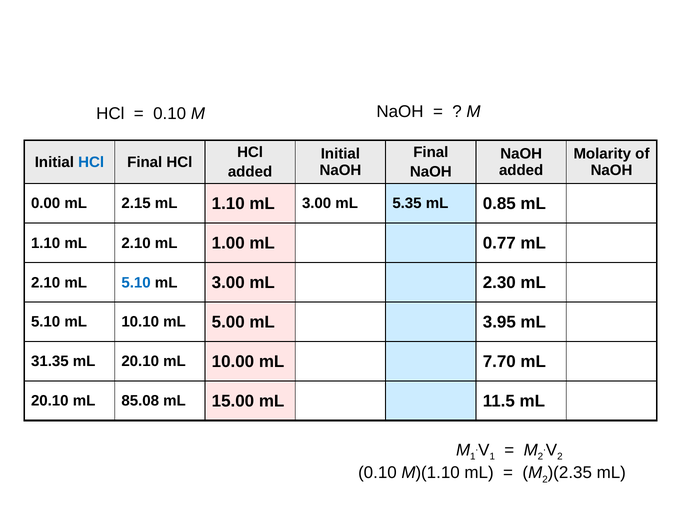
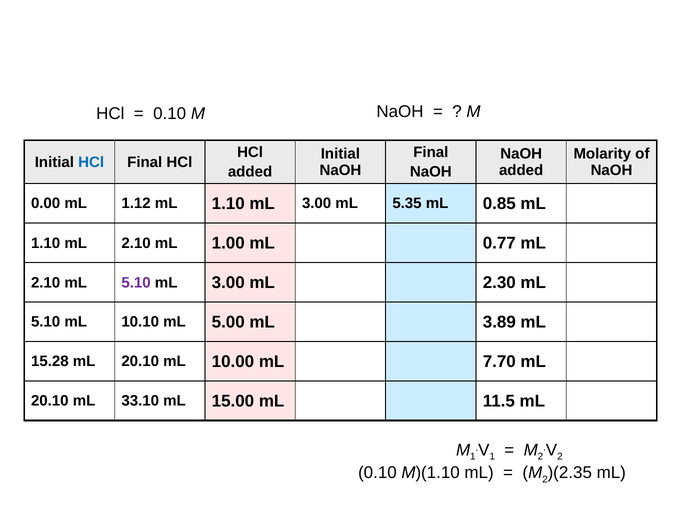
2.15: 2.15 -> 1.12
5.10 at (136, 283) colour: blue -> purple
3.95: 3.95 -> 3.89
31.35: 31.35 -> 15.28
85.08: 85.08 -> 33.10
